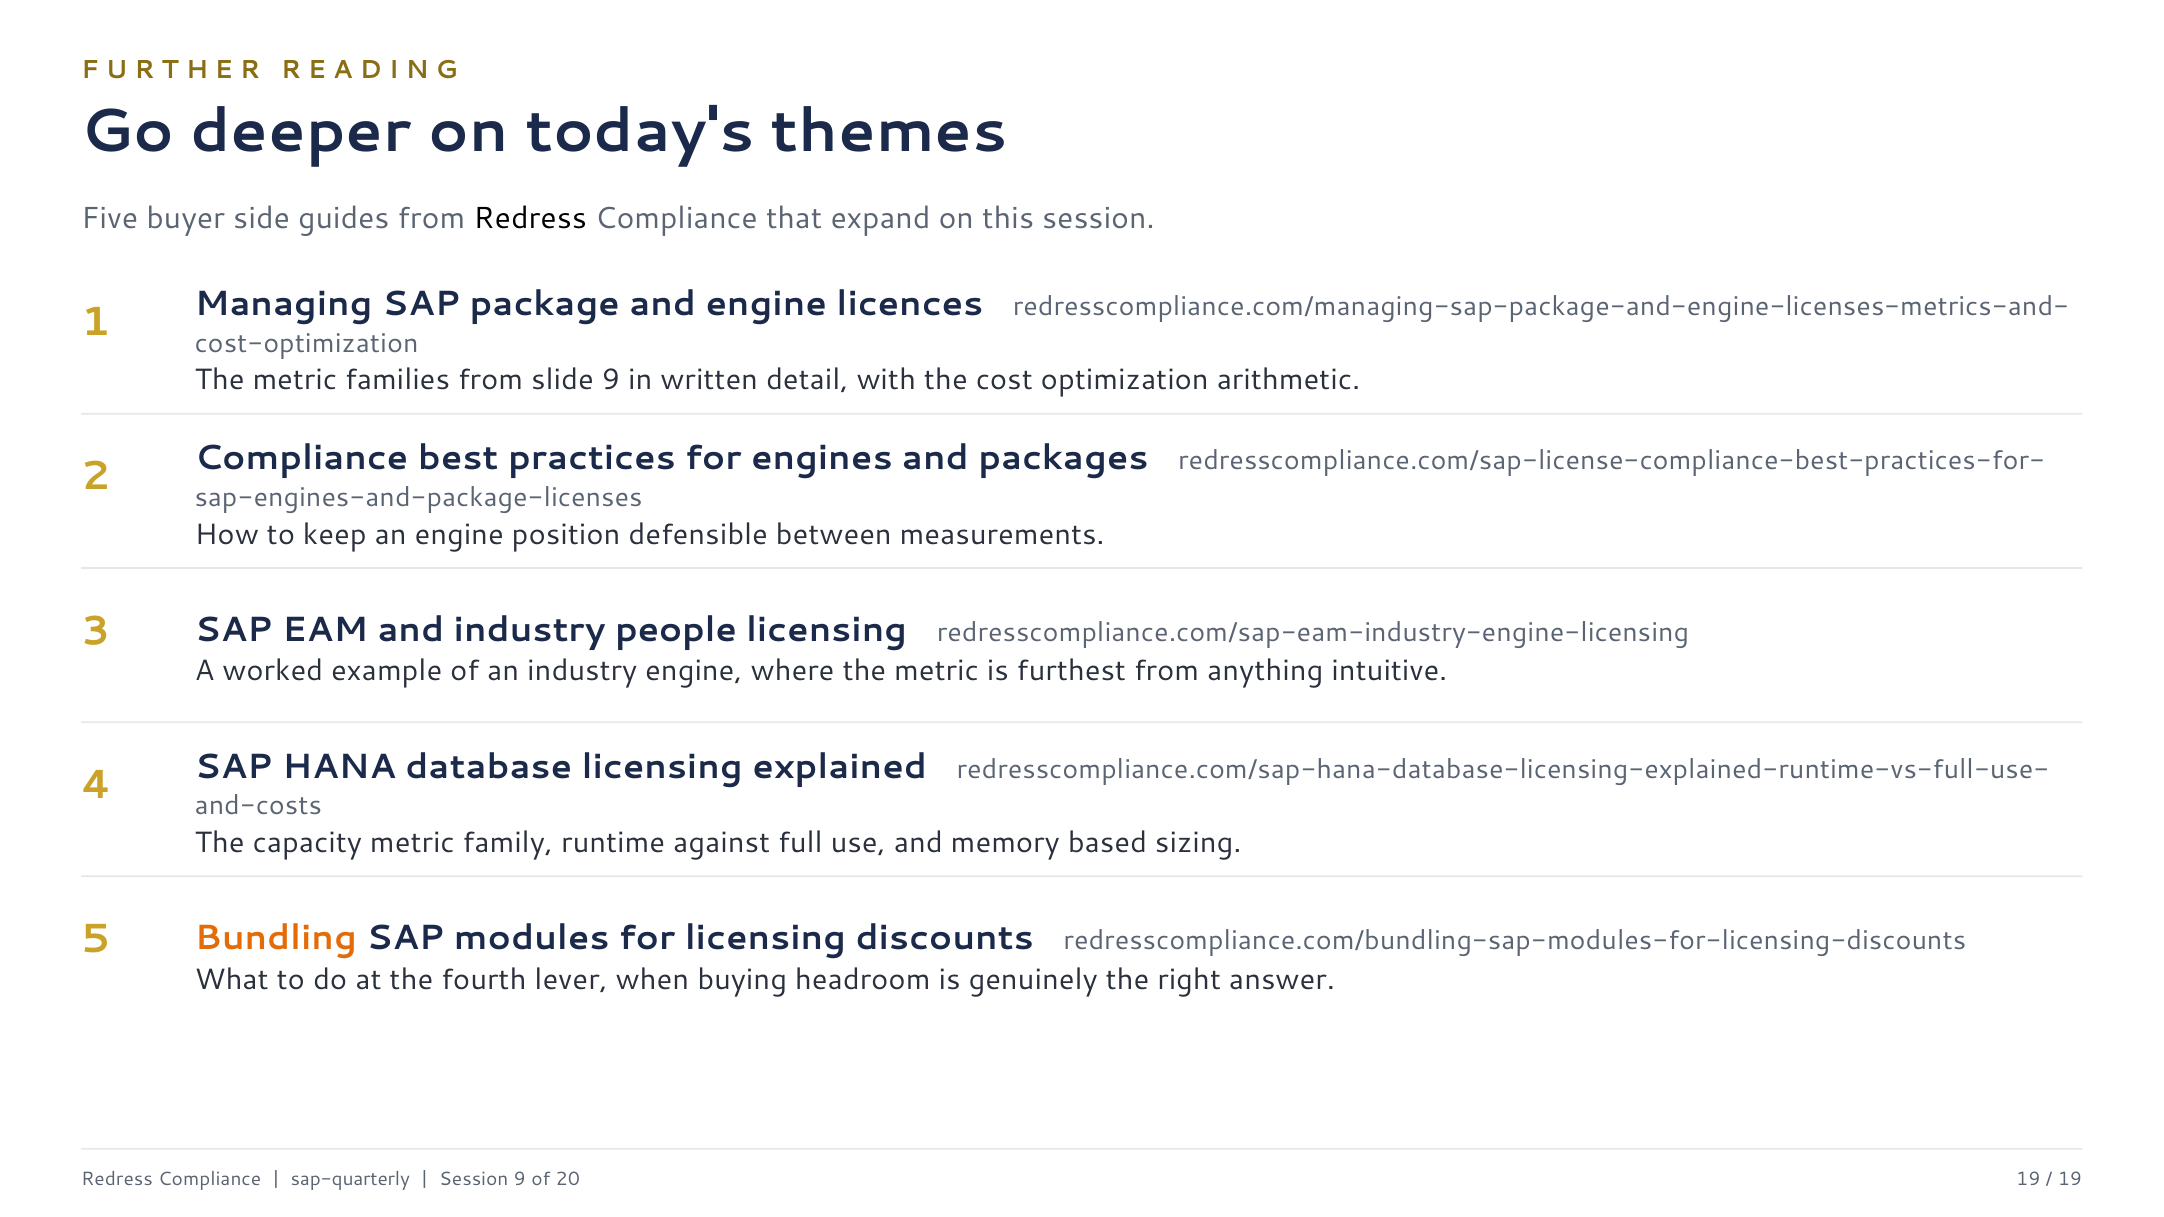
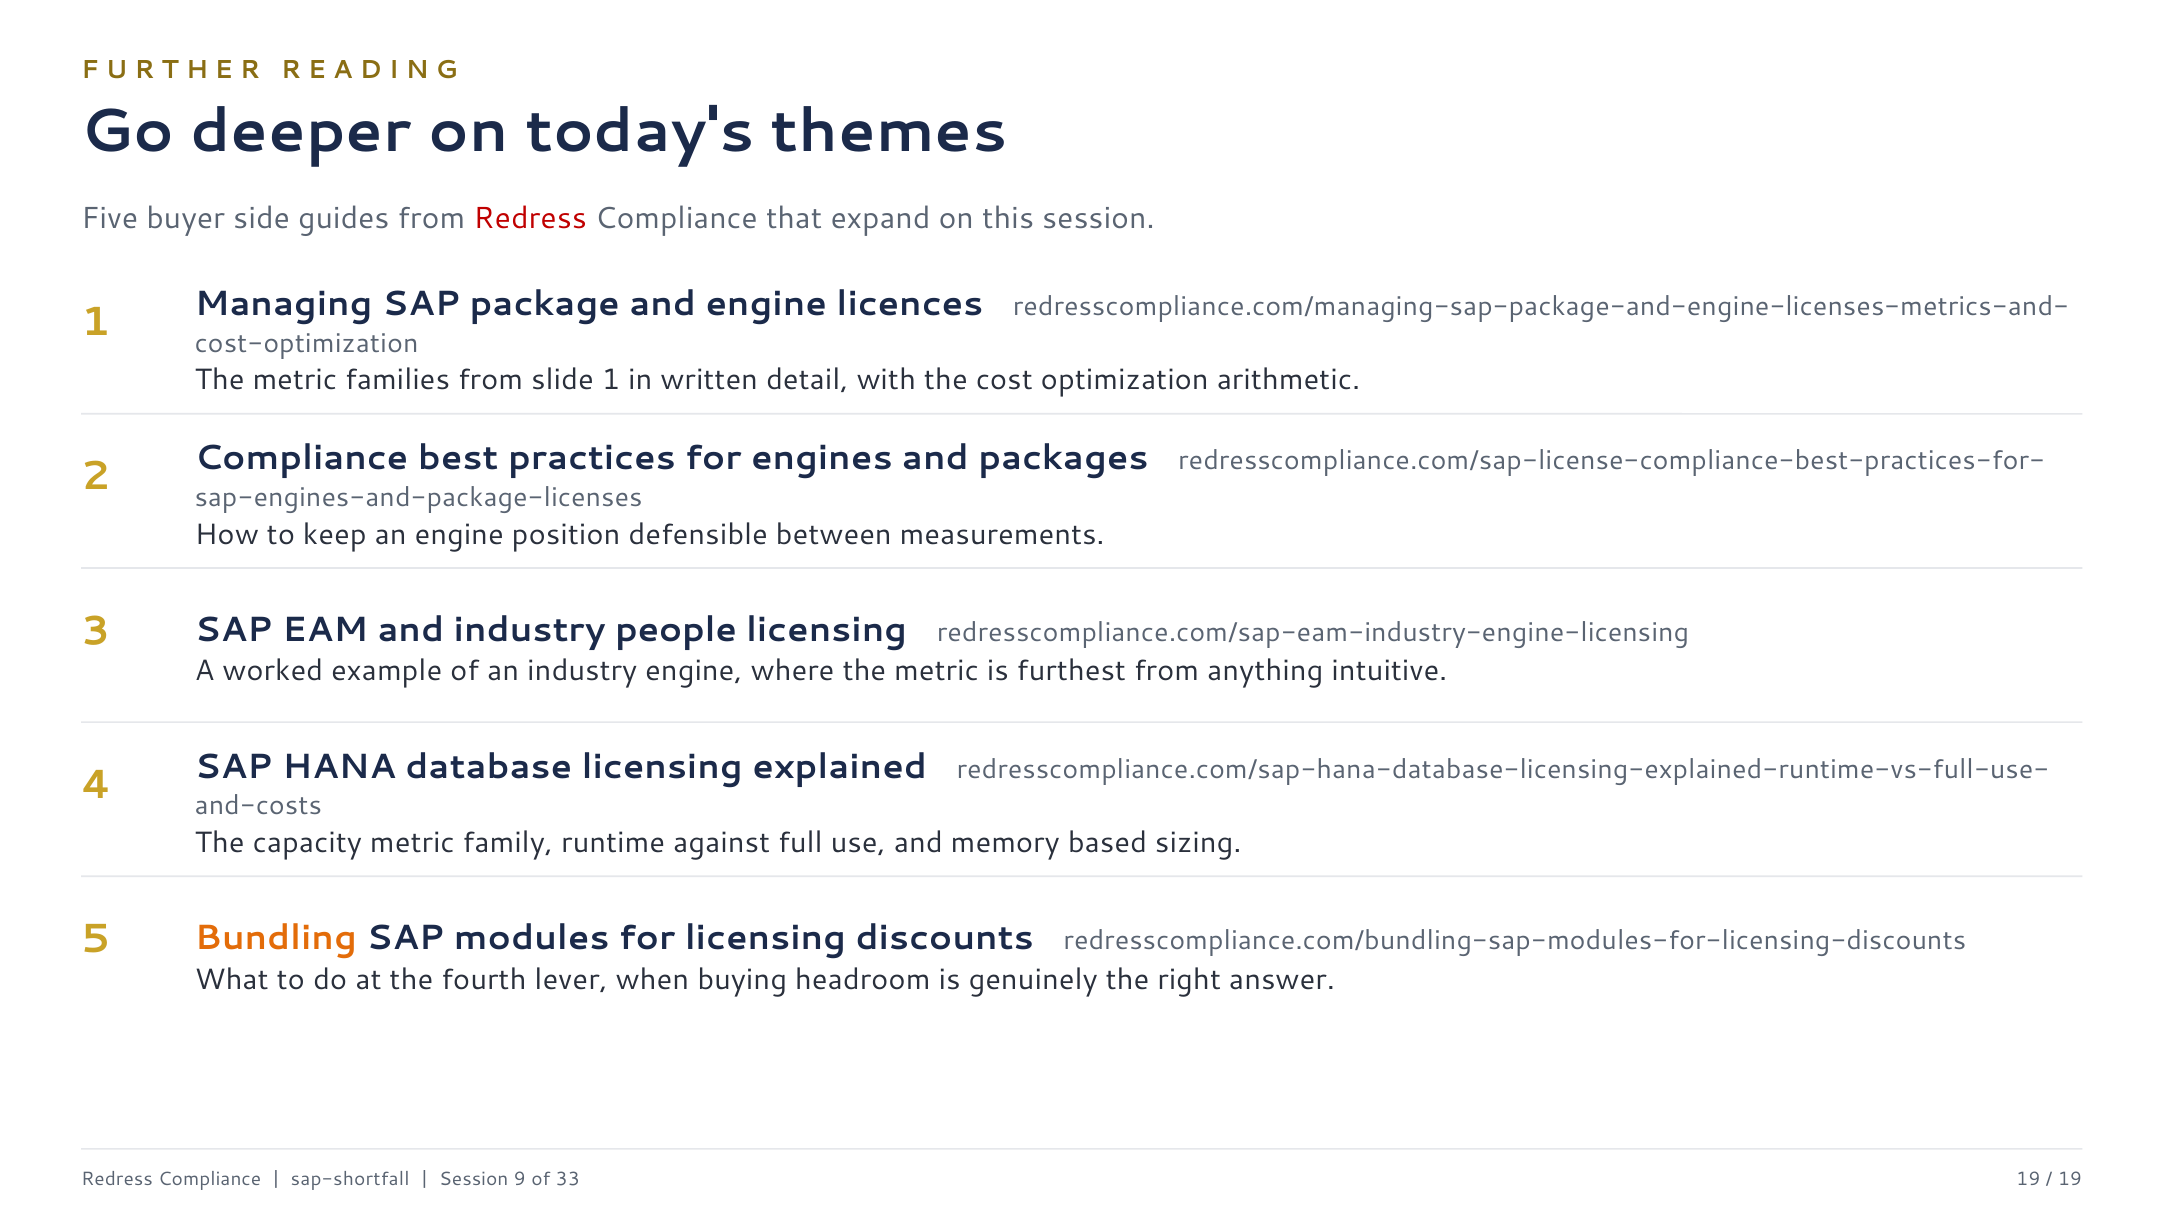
Redress at (530, 219) colour: black -> red
slide 9: 9 -> 1
sap-quarterly: sap-quarterly -> sap-shortfall
20: 20 -> 33
